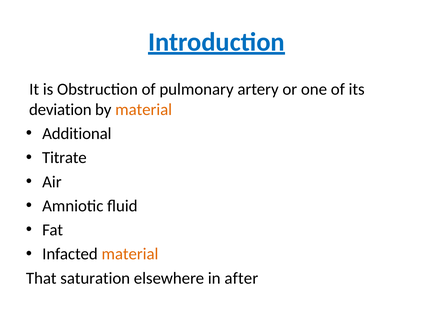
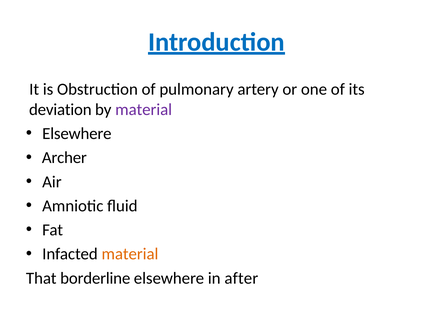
material at (144, 109) colour: orange -> purple
Additional at (77, 134): Additional -> Elsewhere
Titrate: Titrate -> Archer
saturation: saturation -> borderline
